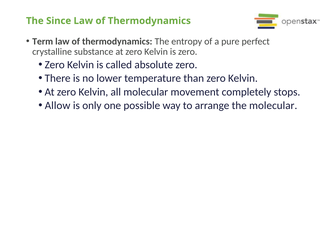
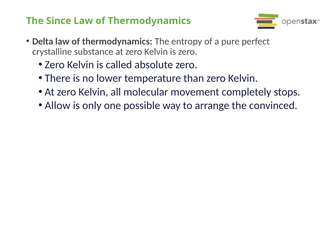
Term: Term -> Delta
the molecular: molecular -> convinced
